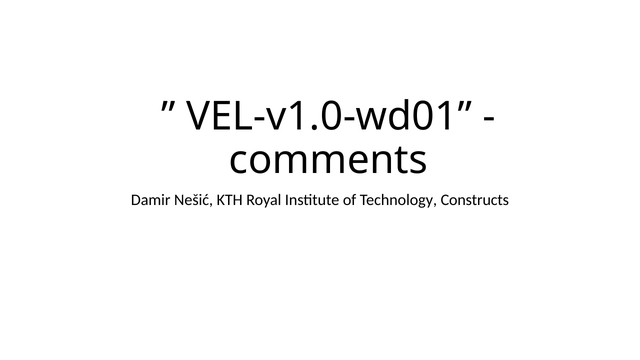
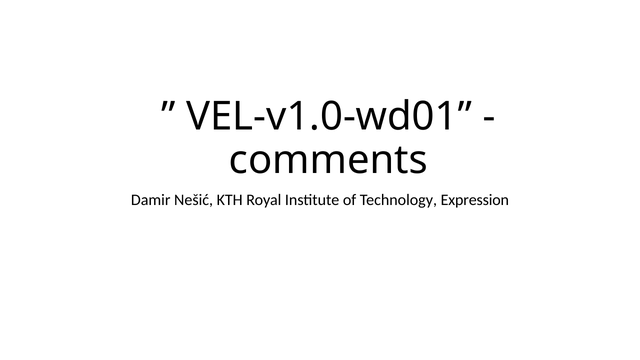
Constructs: Constructs -> Expression
